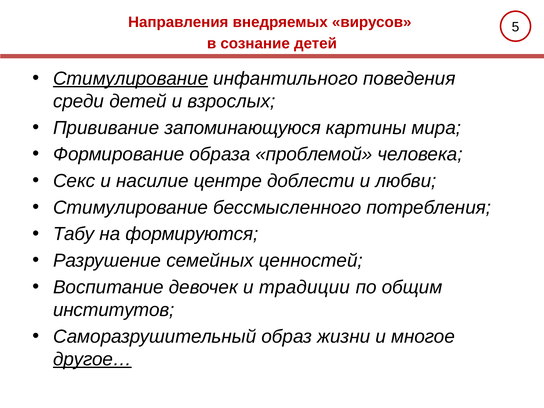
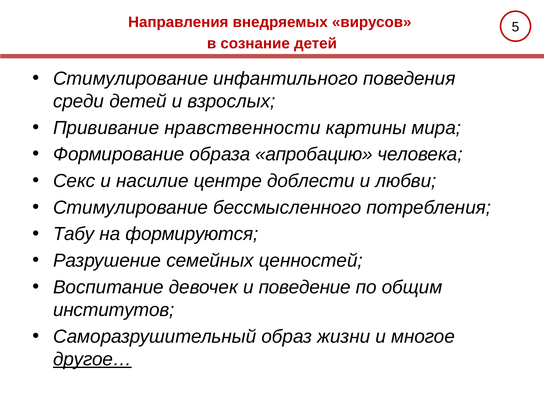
Стимулирование at (131, 79) underline: present -> none
запоминающуюся: запоминающуюся -> нравственности
проблемой: проблемой -> апробацию
традиции: традиции -> поведение
